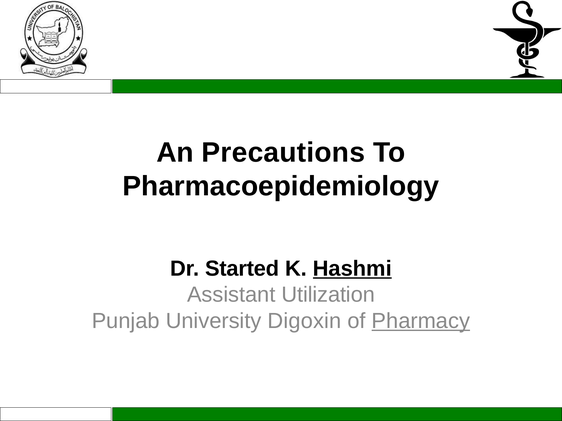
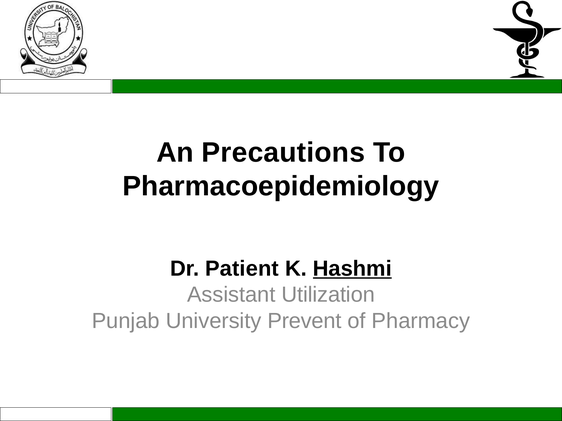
Started: Started -> Patient
Digoxin: Digoxin -> Prevent
Pharmacy underline: present -> none
